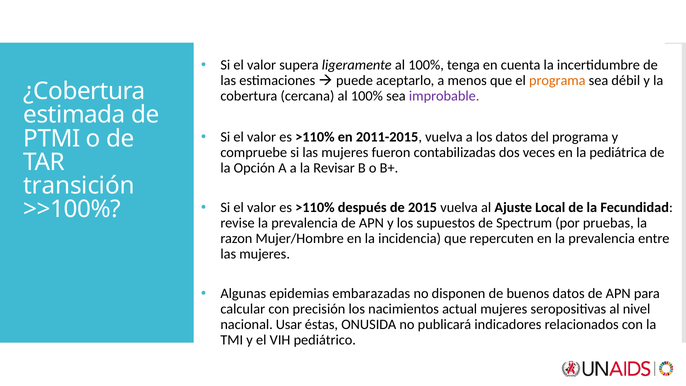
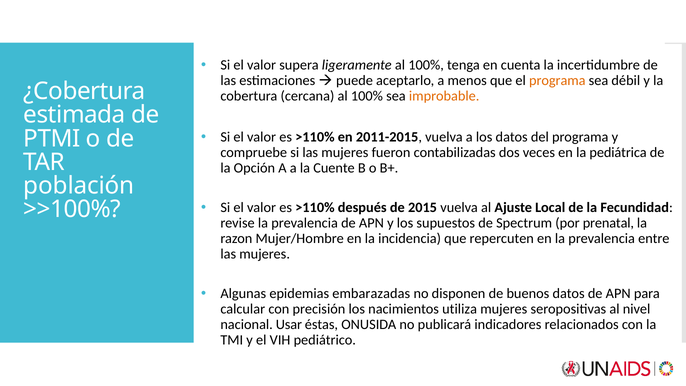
improbable colour: purple -> orange
Revisar: Revisar -> Cuente
transición: transición -> población
pruebas: pruebas -> prenatal
actual: actual -> utiliza
